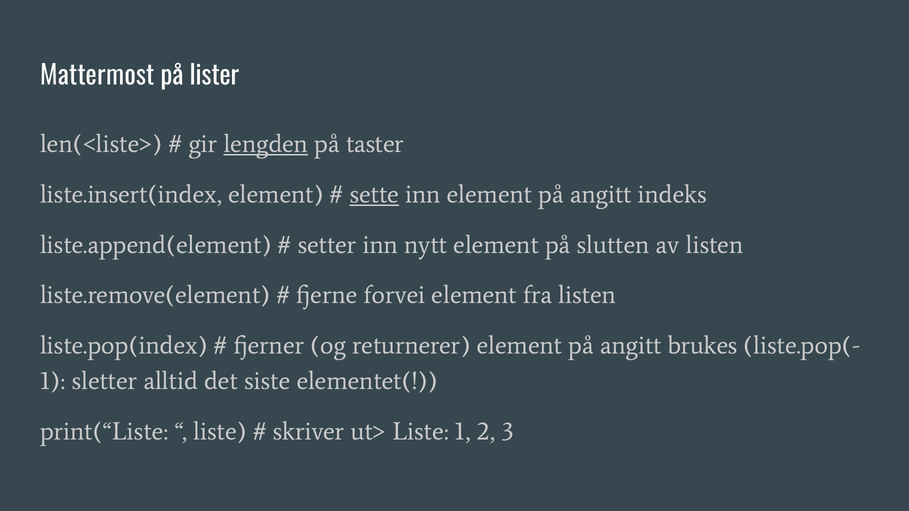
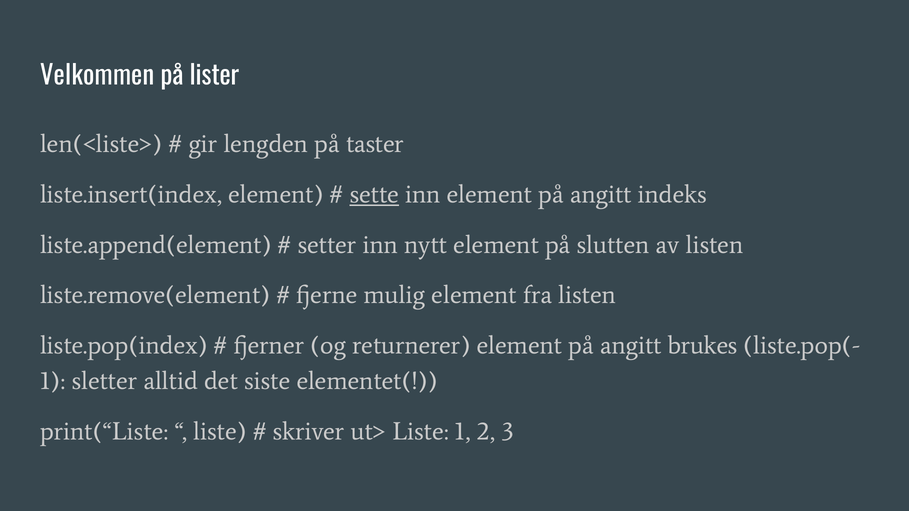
Mattermost: Mattermost -> Velkommen
lengden underline: present -> none
forvei: forvei -> mulig
